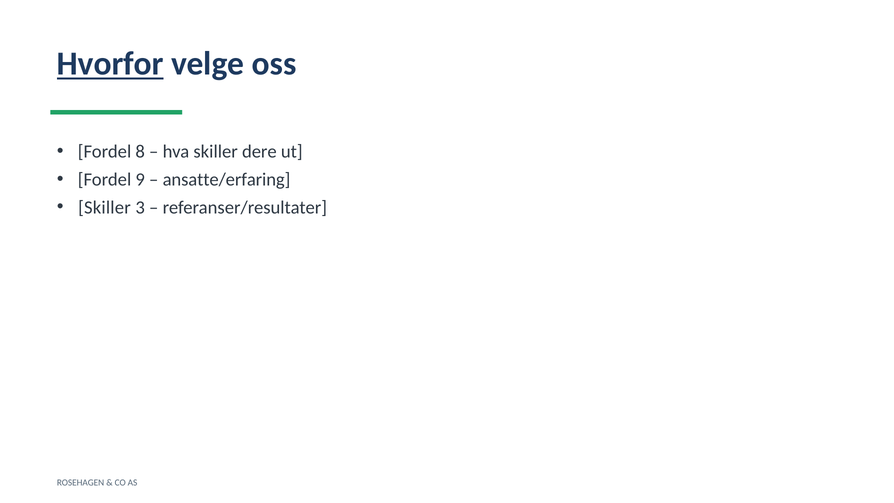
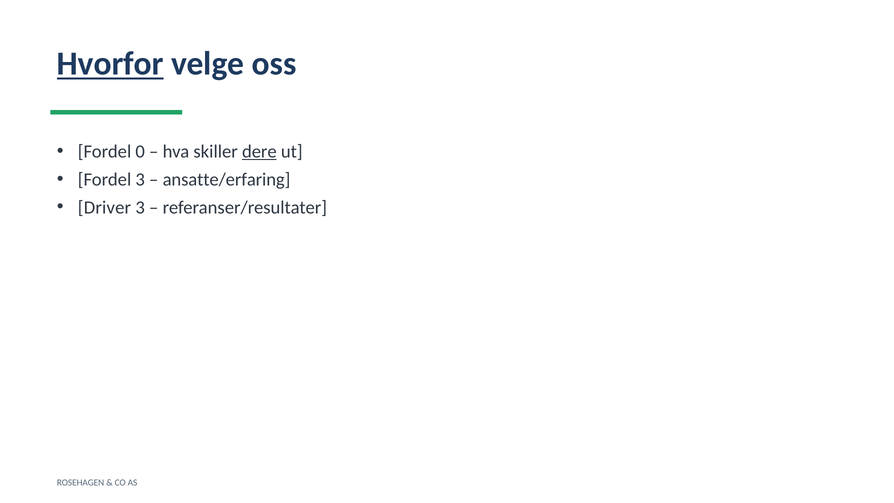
8: 8 -> 0
dere underline: none -> present
Fordel 9: 9 -> 3
Skiller at (104, 207): Skiller -> Driver
